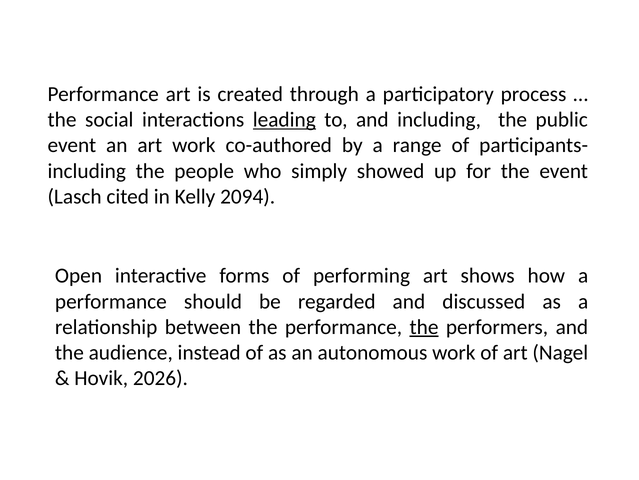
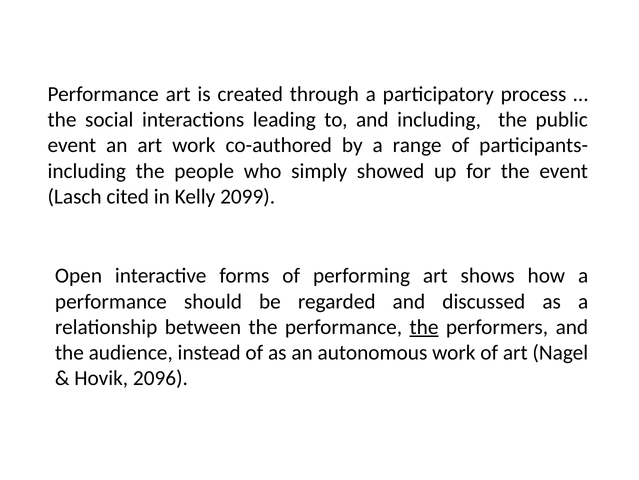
leading underline: present -> none
2094: 2094 -> 2099
2026: 2026 -> 2096
